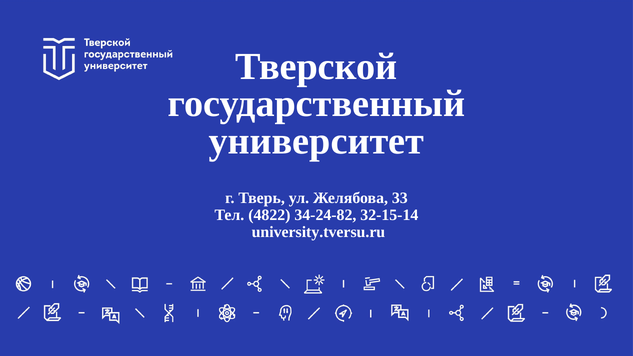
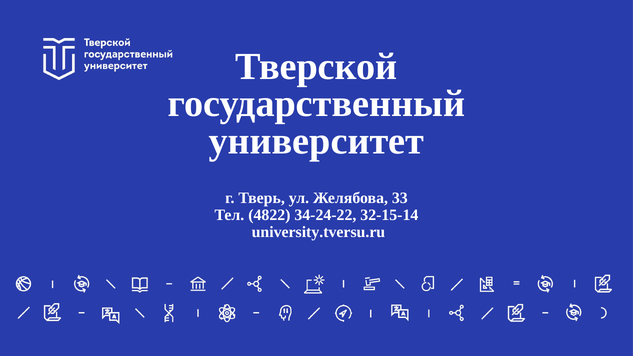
34-24-82: 34-24-82 -> 34-24-22
